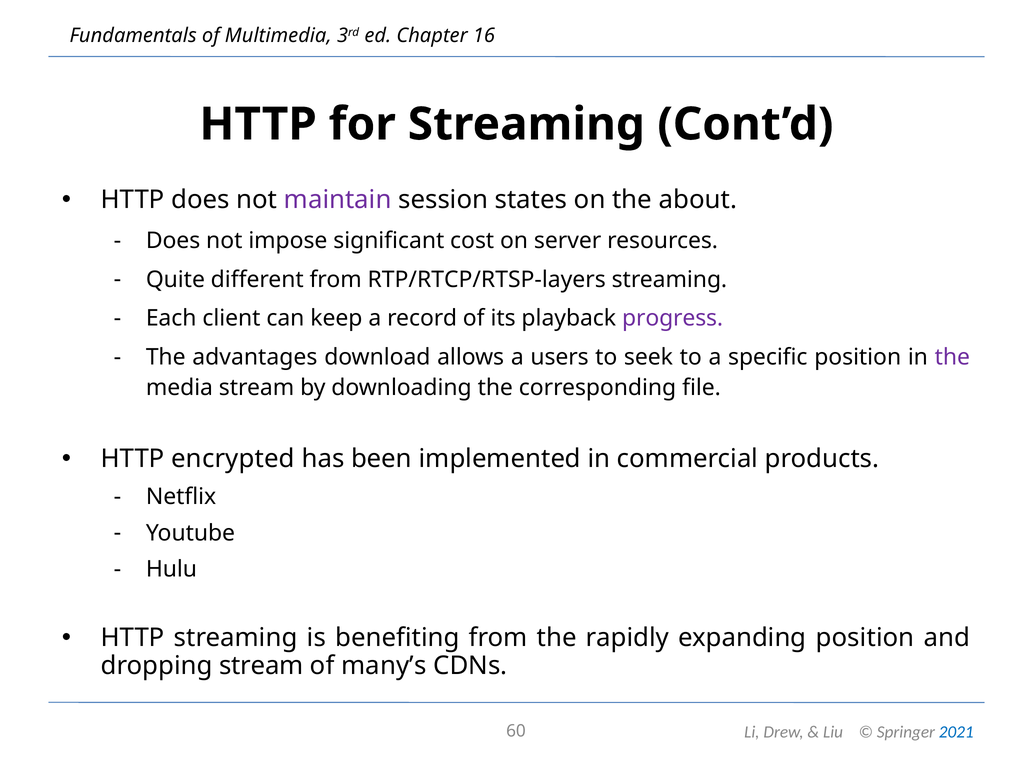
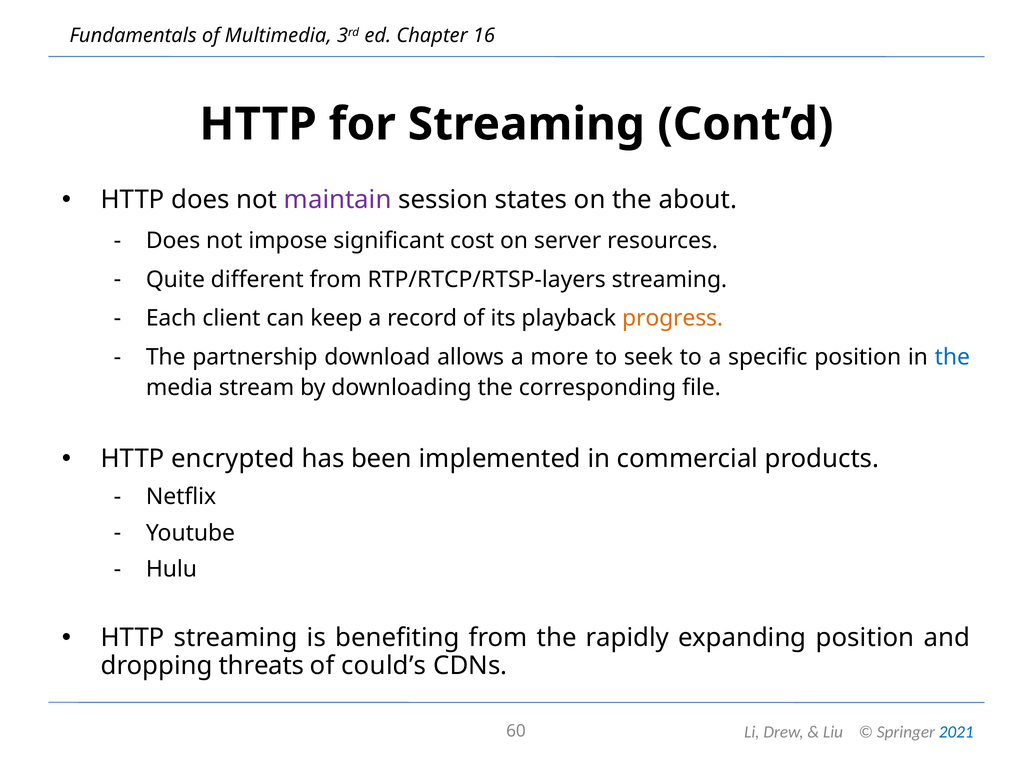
progress colour: purple -> orange
advantages: advantages -> partnership
users: users -> more
the at (952, 357) colour: purple -> blue
dropping stream: stream -> threats
many’s: many’s -> could’s
